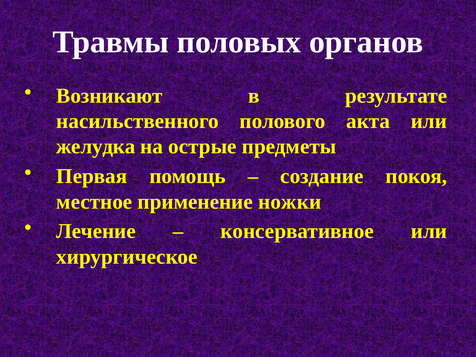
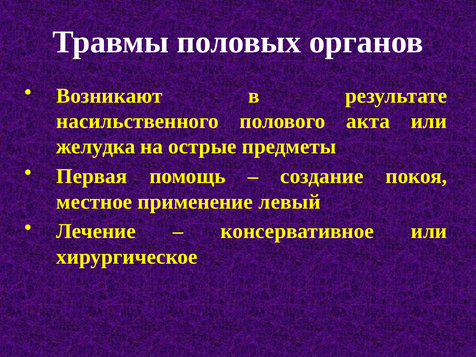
ножки: ножки -> левый
